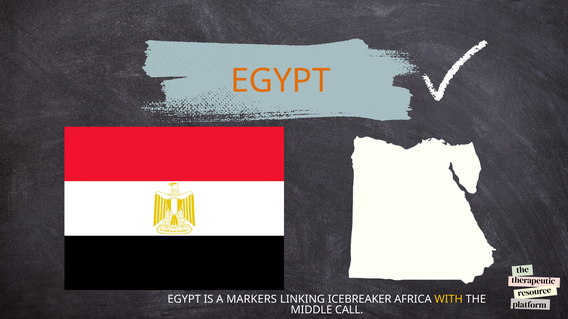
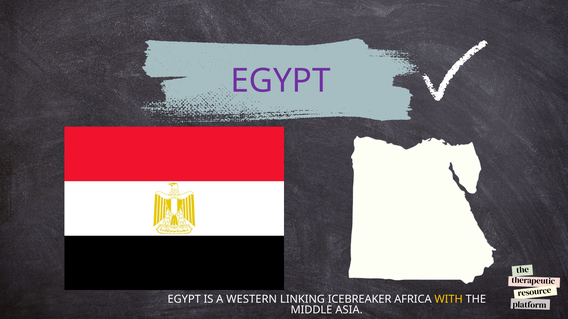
EGYPT at (280, 81) colour: orange -> purple
MARKERS: MARKERS -> WESTERN
CALL: CALL -> ASIA
